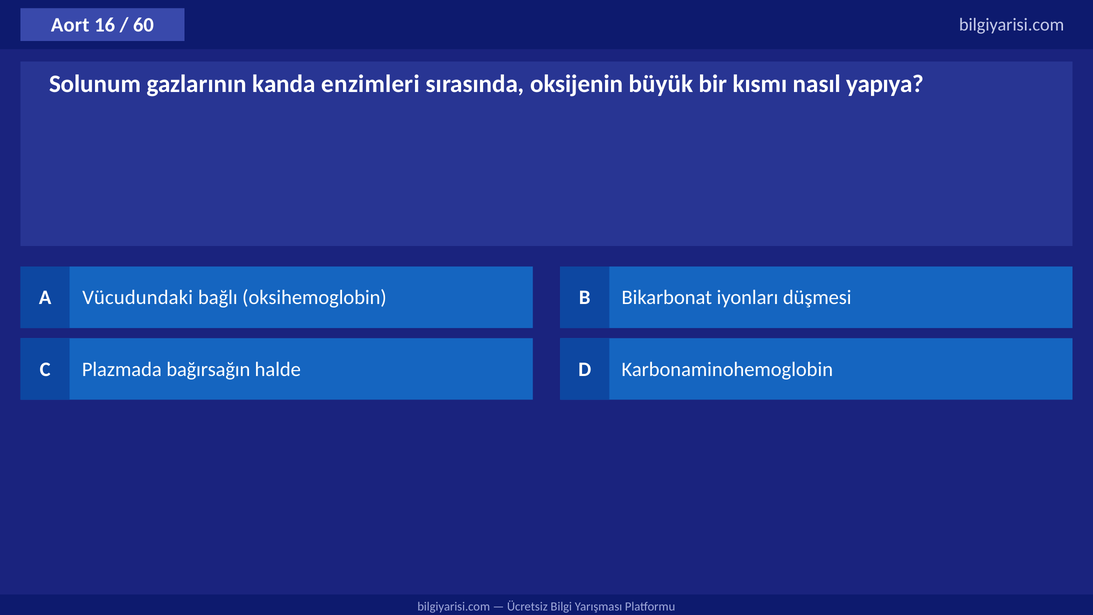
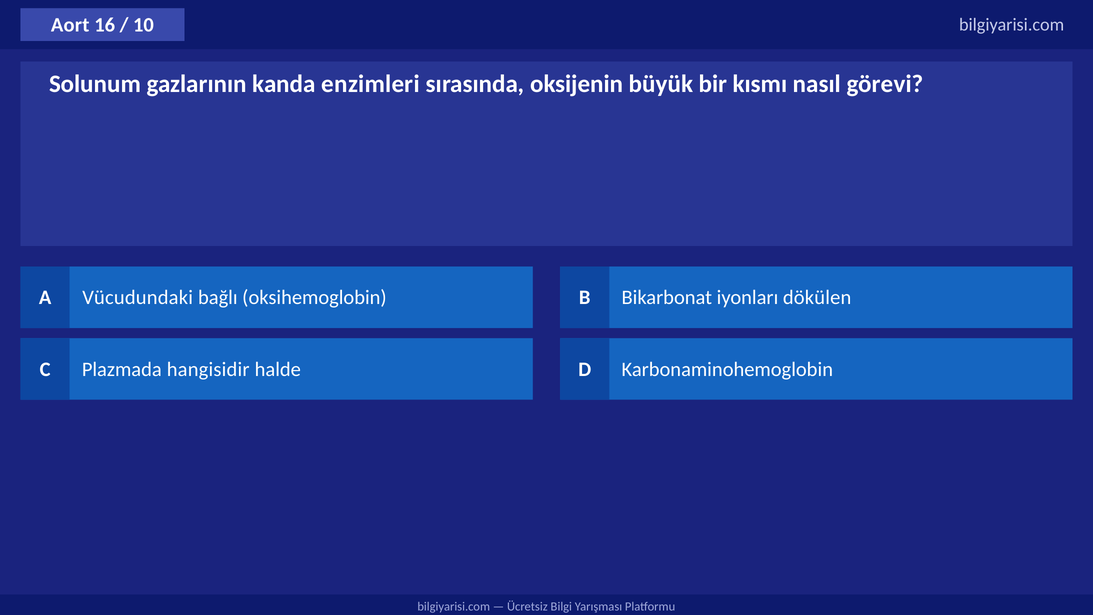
60: 60 -> 10
yapıya: yapıya -> görevi
düşmesi: düşmesi -> dökülen
bağırsağın: bağırsağın -> hangisidir
